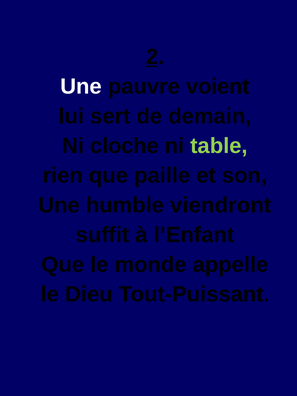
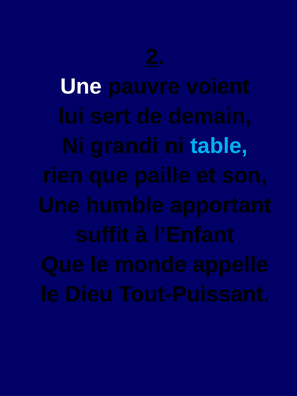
cloche: cloche -> grandi
table colour: light green -> light blue
viendront: viendront -> apportant
